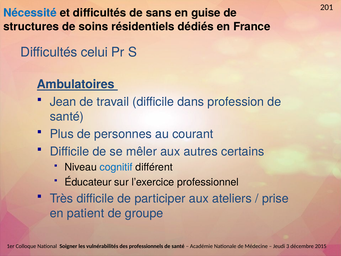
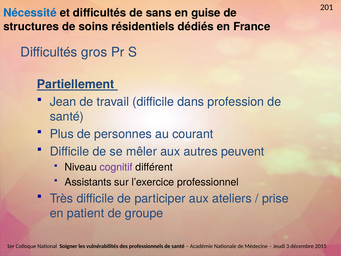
celui: celui -> gros
Ambulatoires: Ambulatoires -> Partiellement
certains: certains -> peuvent
cognitif colour: blue -> purple
Éducateur: Éducateur -> Assistants
